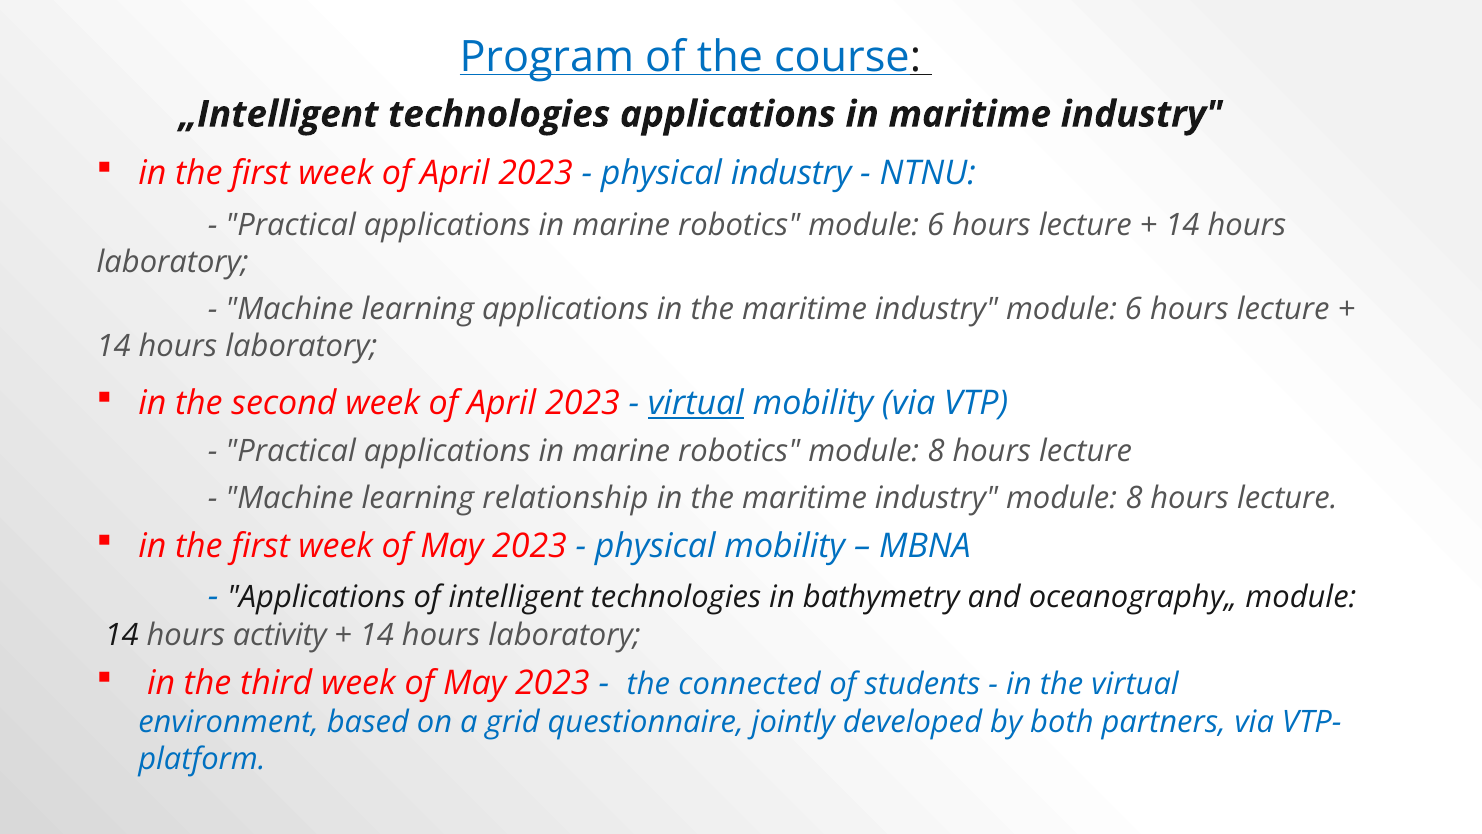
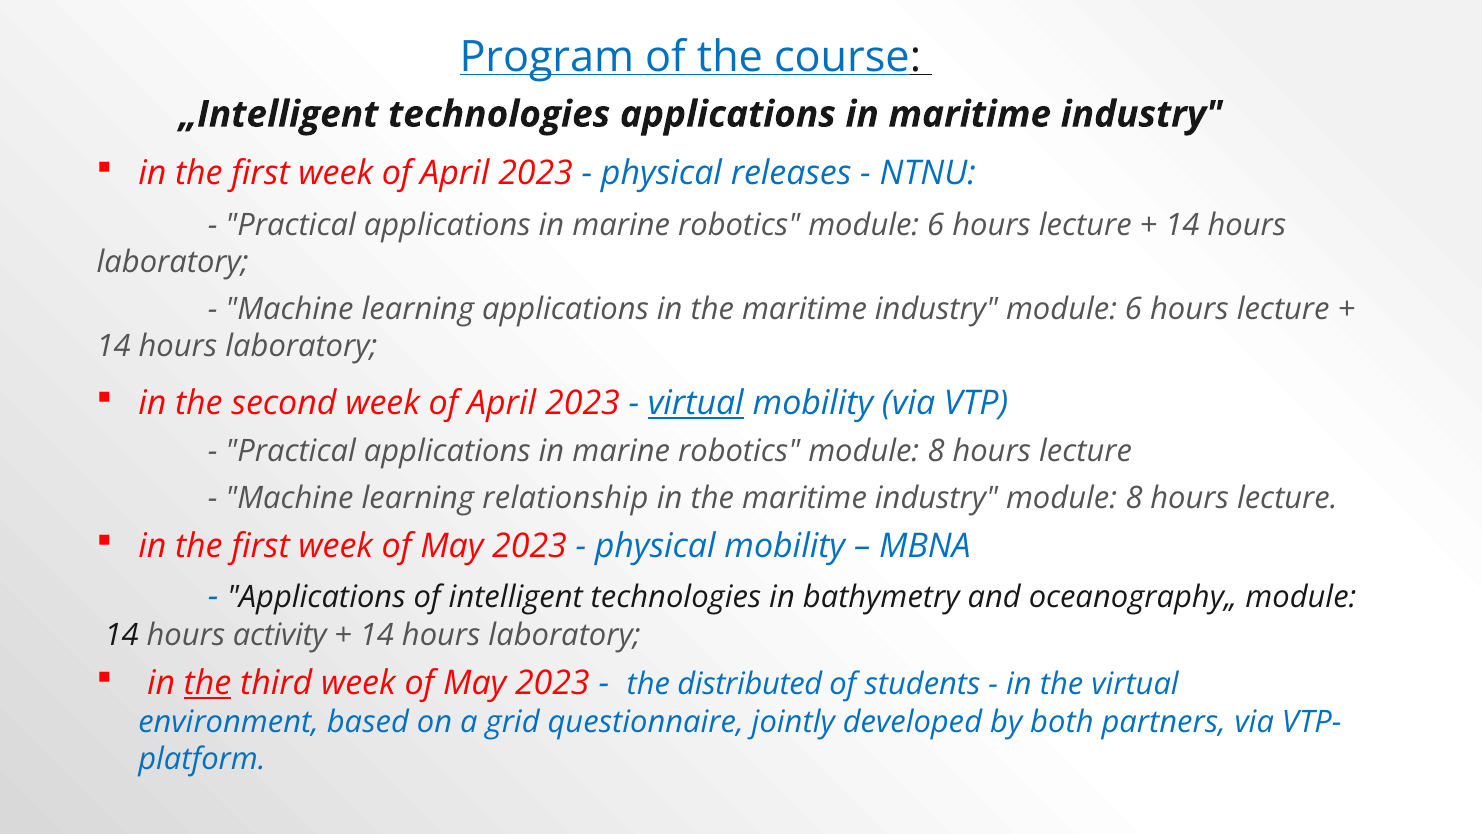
physical industry: industry -> releases
the at (208, 683) underline: none -> present
connected: connected -> distributed
